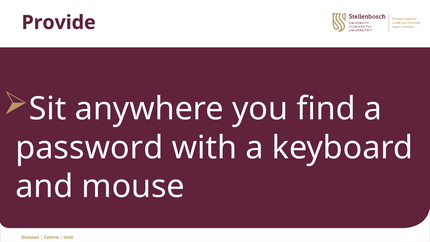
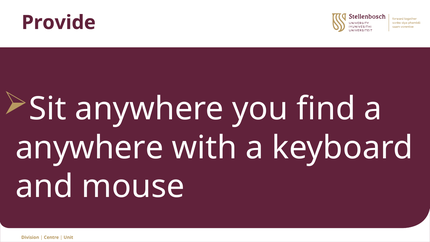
password at (89, 148): password -> anywhere
